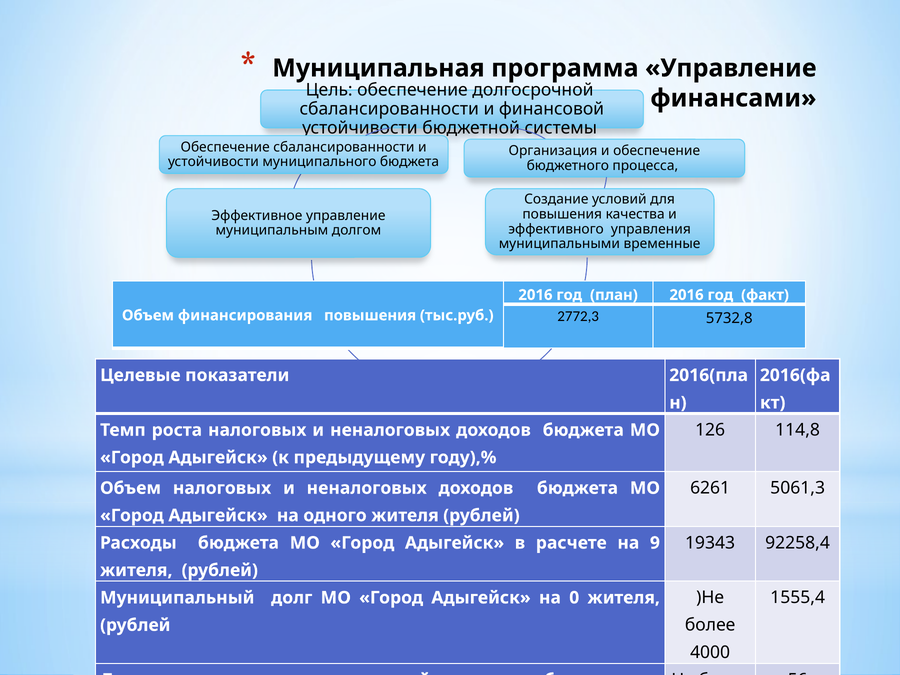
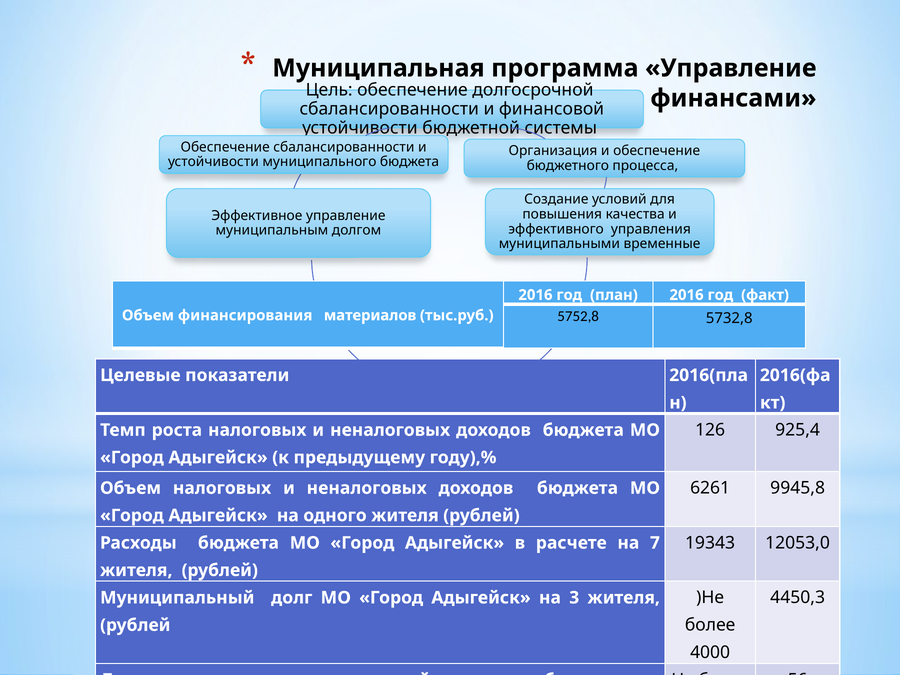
2772,3: 2772,3 -> 5752,8
финансирования повышения: повышения -> материалов
114,8: 114,8 -> 925,4
5061,3: 5061,3 -> 9945,8
92258,4: 92258,4 -> 12053,0
9: 9 -> 7
1555,4: 1555,4 -> 4450,3
0: 0 -> 3
